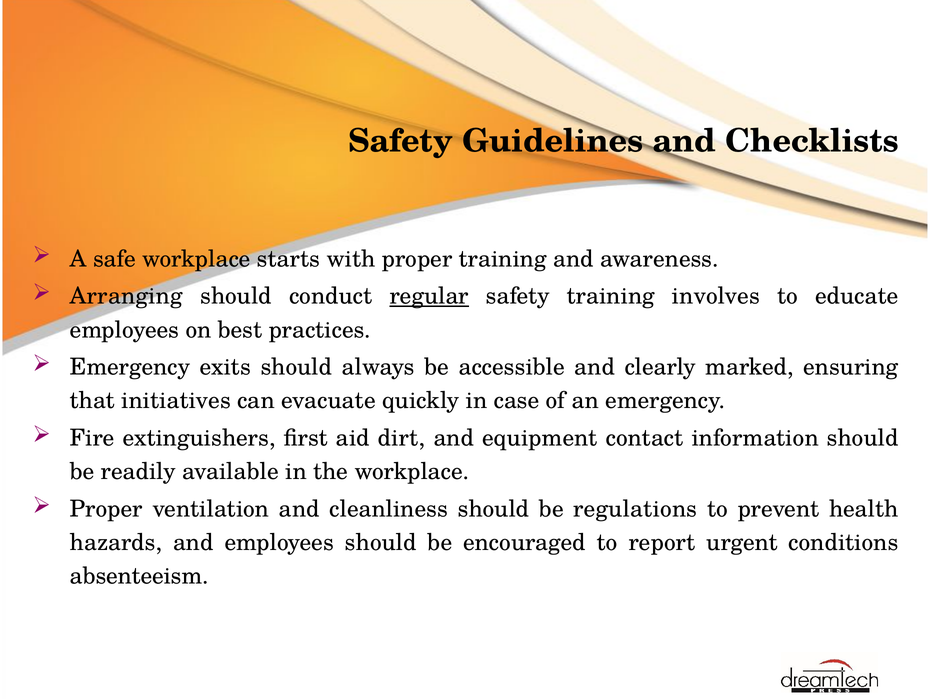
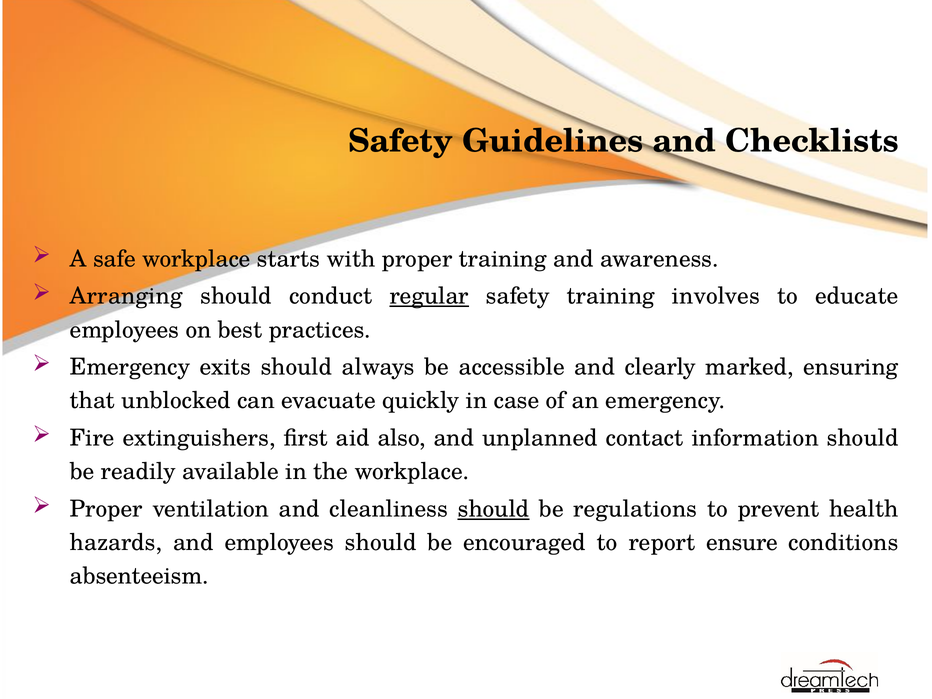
initiatives: initiatives -> unblocked
dirt: dirt -> also
equipment: equipment -> unplanned
should at (494, 509) underline: none -> present
urgent: urgent -> ensure
